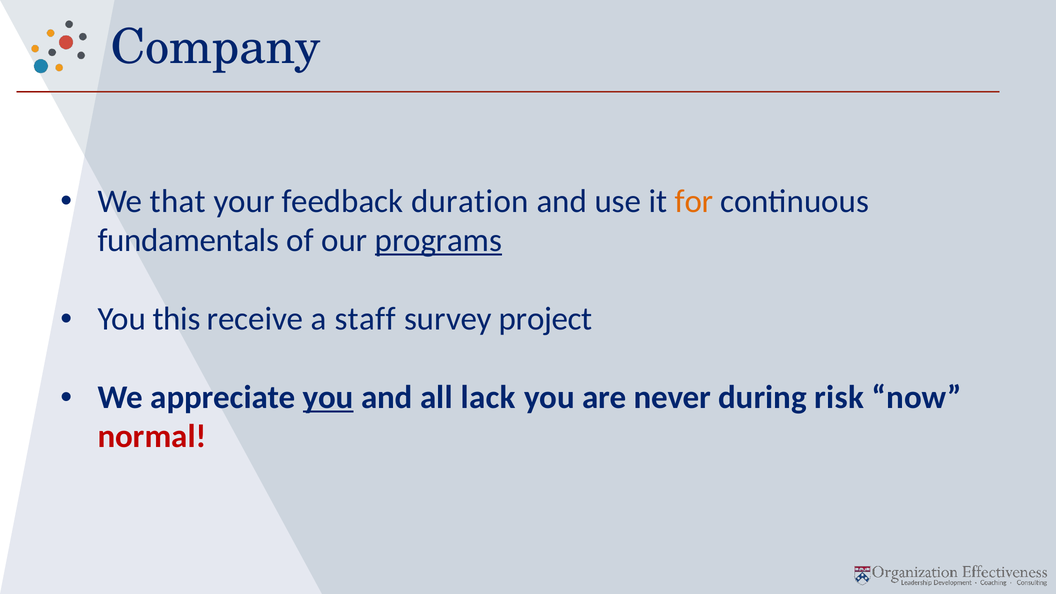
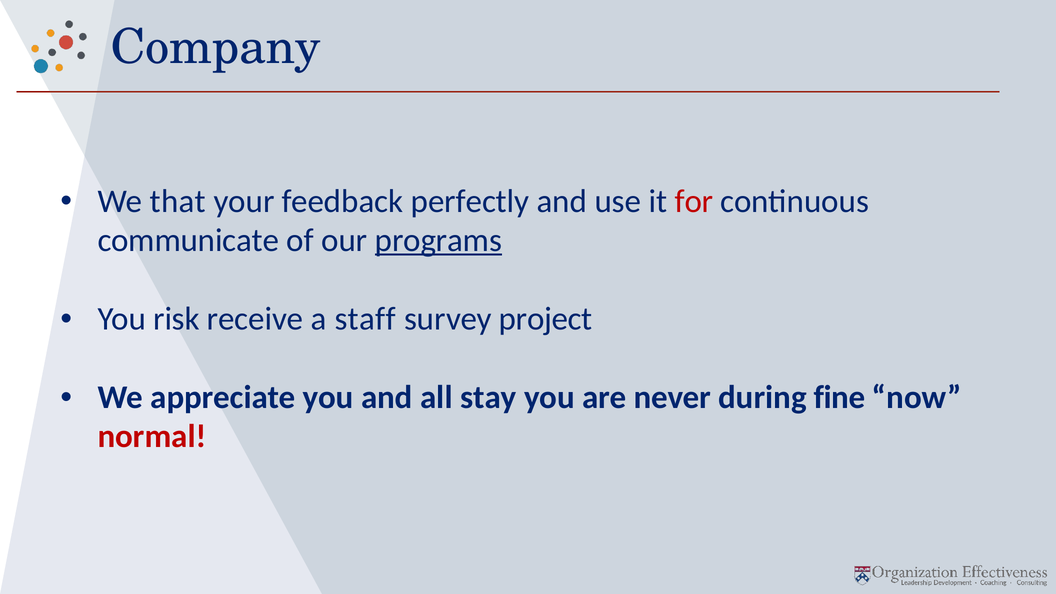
duration: duration -> perfectly
for colour: orange -> red
fundamentals: fundamentals -> communicate
this: this -> risk
you at (328, 397) underline: present -> none
lack: lack -> stay
risk: risk -> fine
